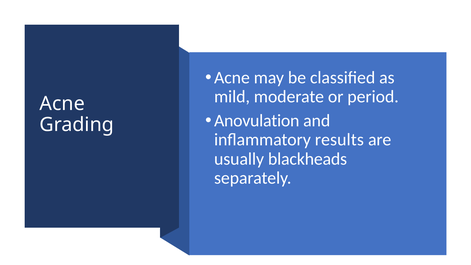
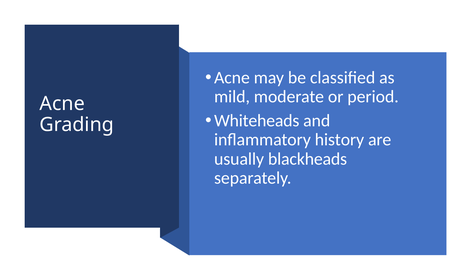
Anovulation: Anovulation -> Whiteheads
results: results -> history
